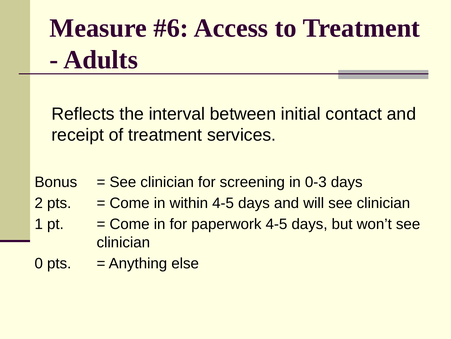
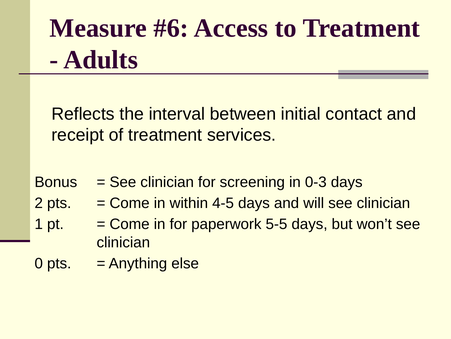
paperwork 4-5: 4-5 -> 5-5
